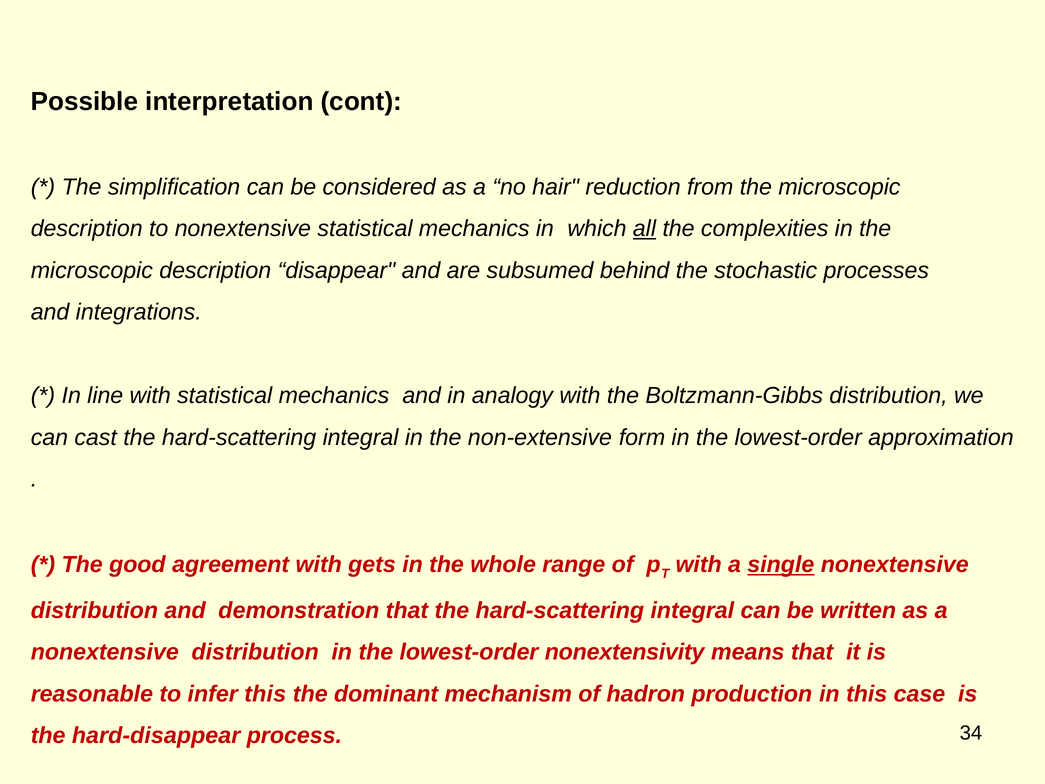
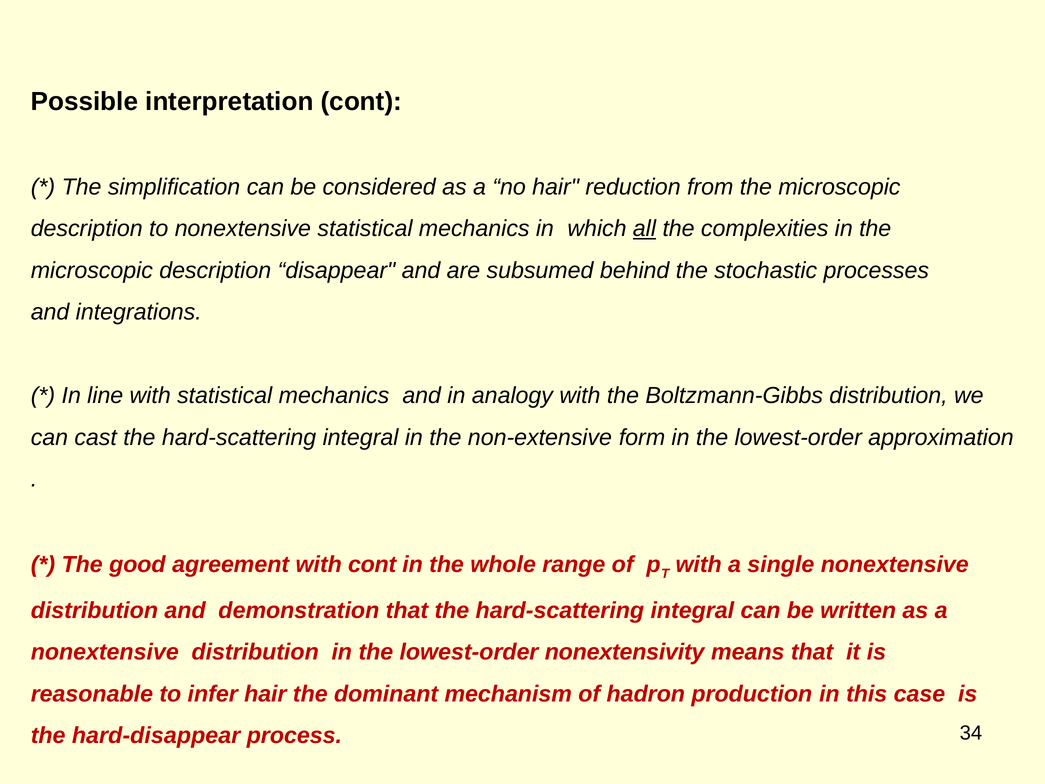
with gets: gets -> cont
single underline: present -> none
infer this: this -> hair
